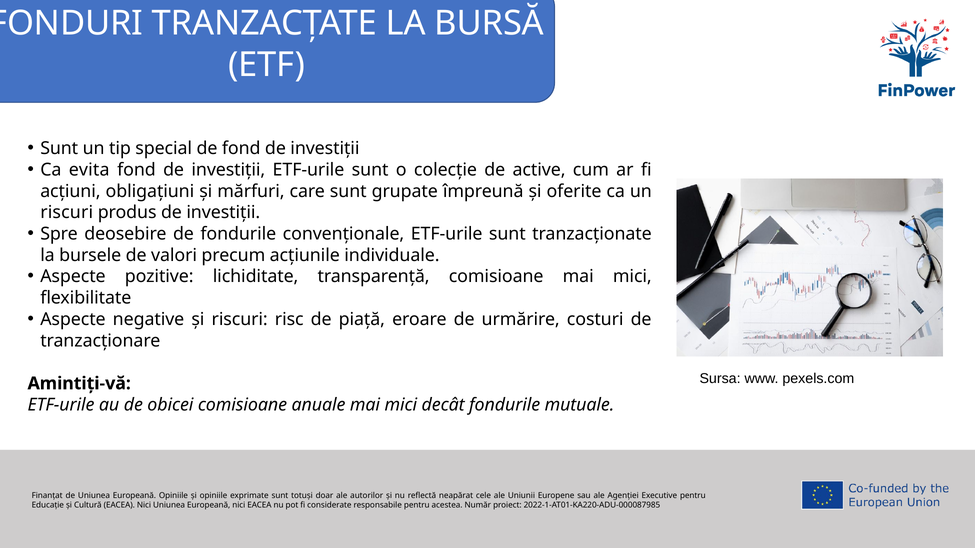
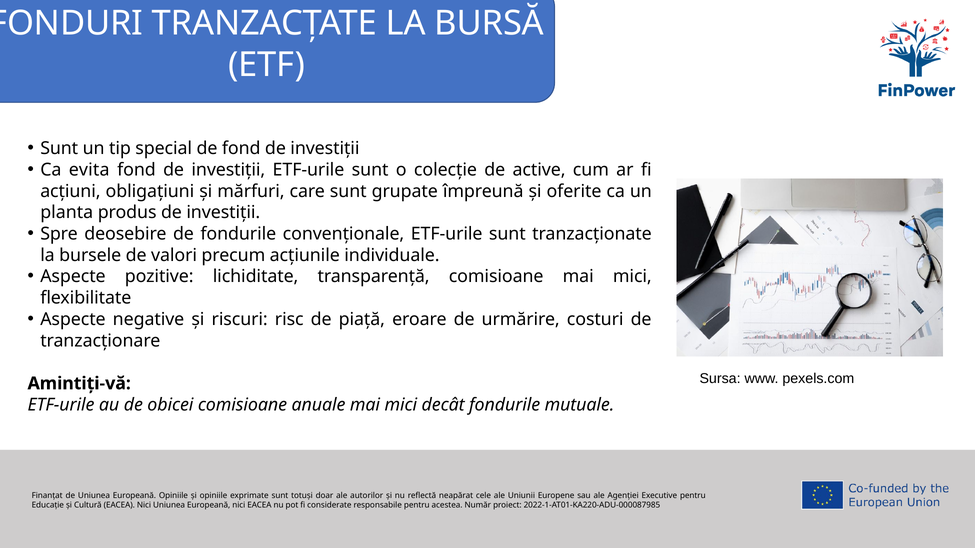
riscuri at (67, 213): riscuri -> planta
